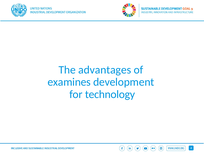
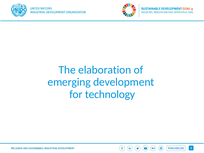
advantages: advantages -> elaboration
examines: examines -> emerging
